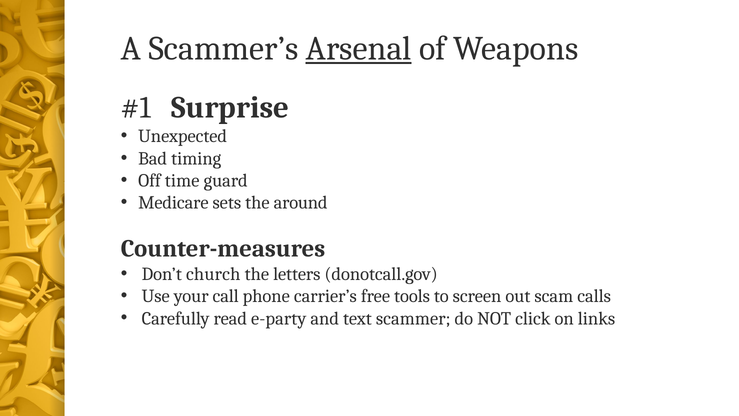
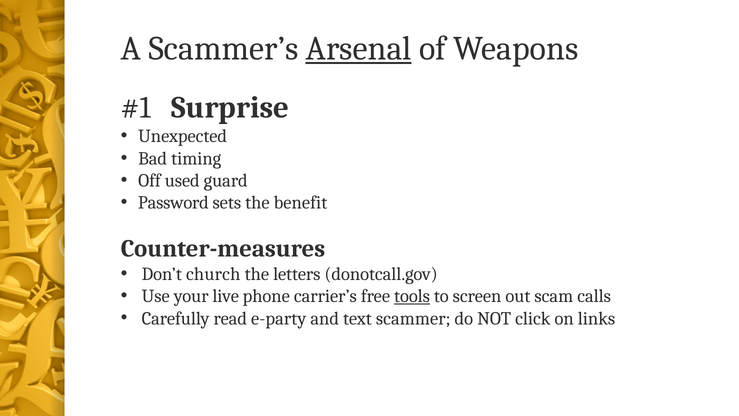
time: time -> used
Medicare: Medicare -> Password
around: around -> benefit
call: call -> live
tools underline: none -> present
